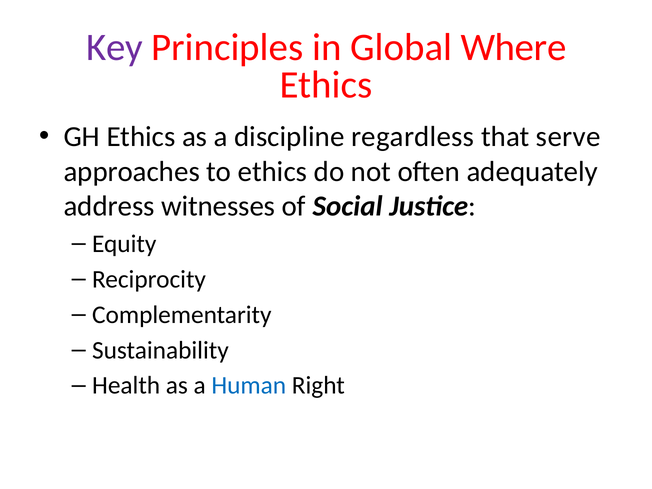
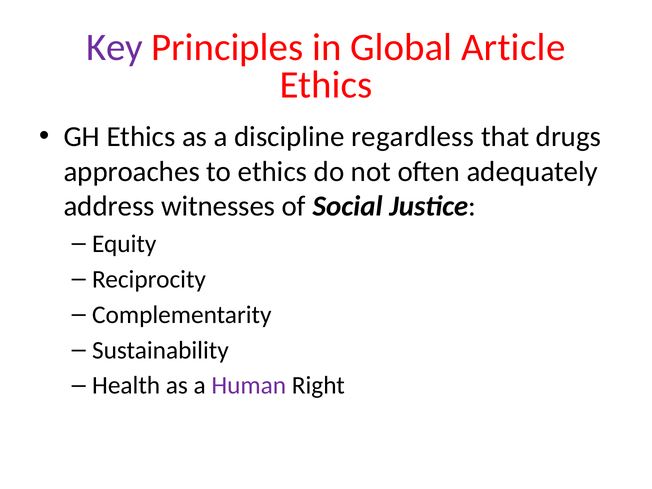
Where: Where -> Article
serve: serve -> drugs
Human colour: blue -> purple
